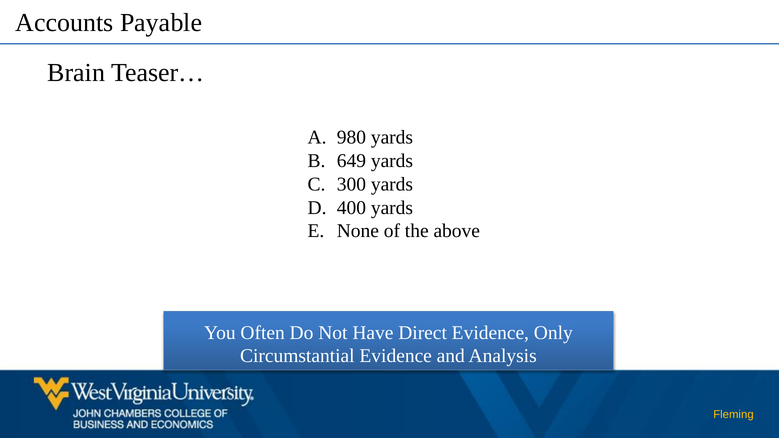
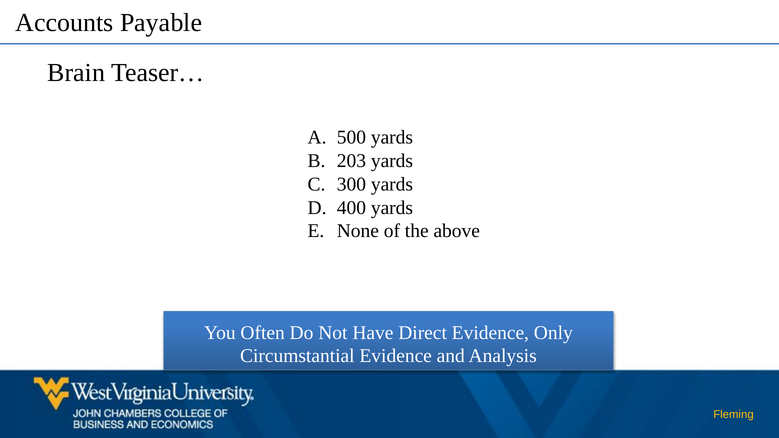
980: 980 -> 500
649: 649 -> 203
